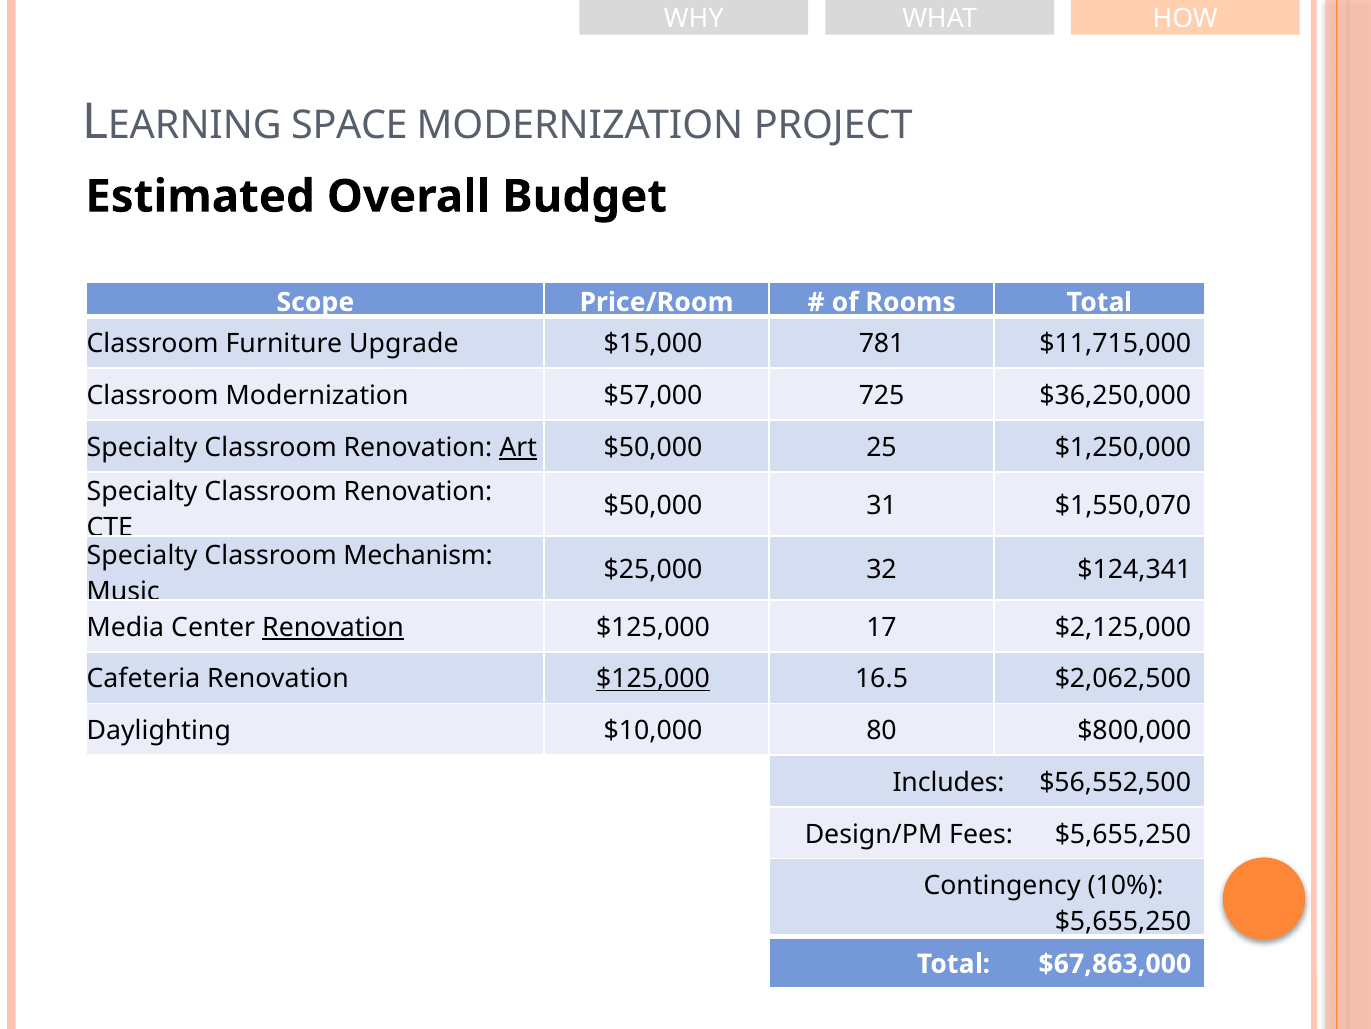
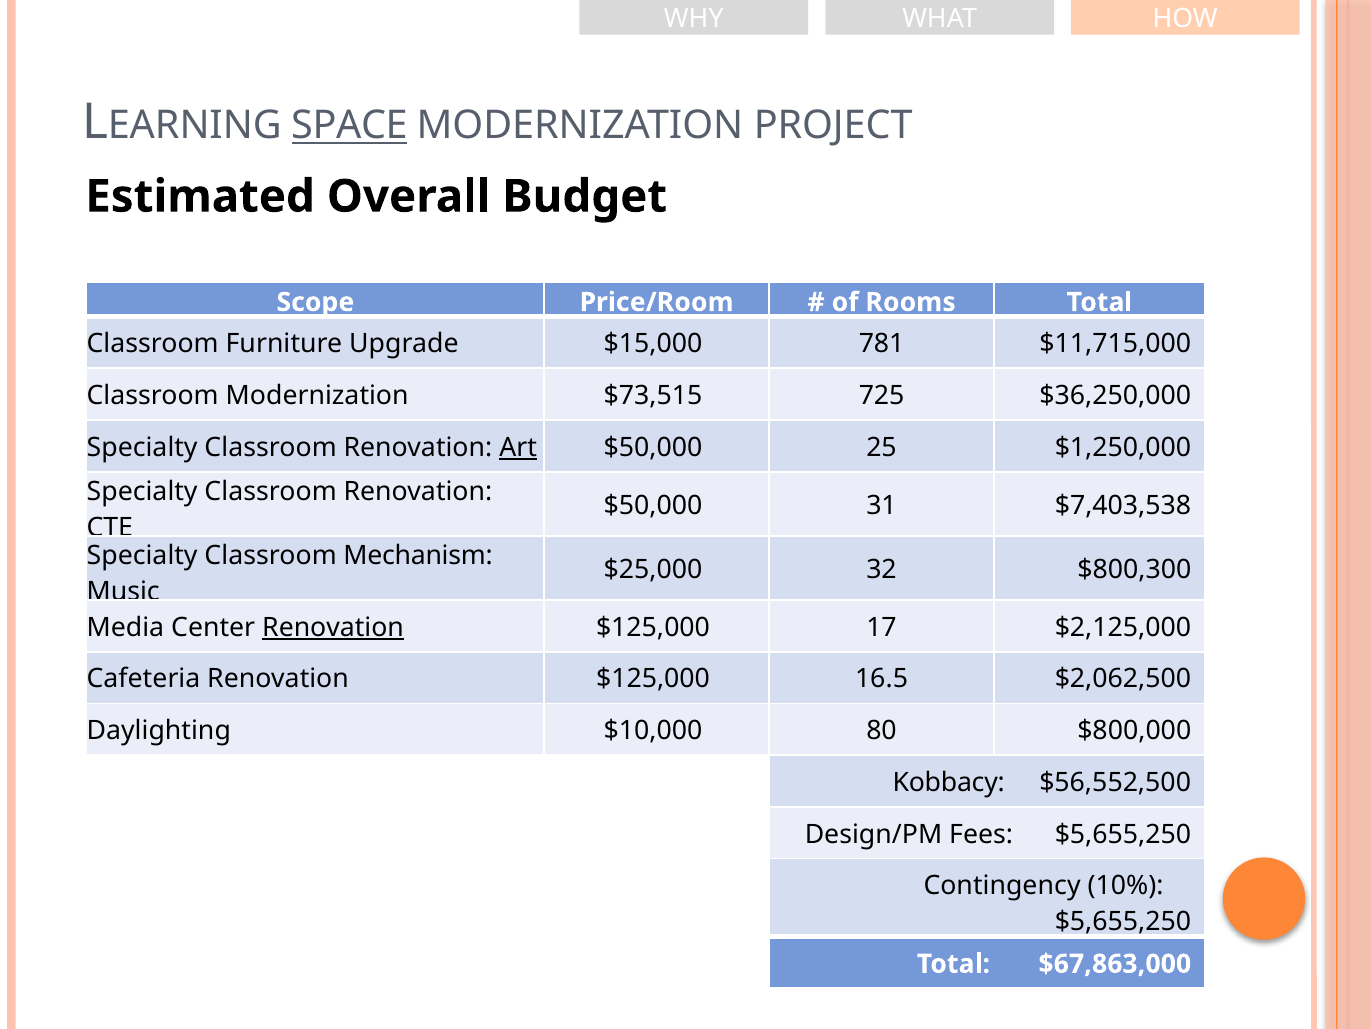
SPACE underline: none -> present
$57,000: $57,000 -> $73,515
$1,550,070: $1,550,070 -> $7,403,538
$124,341: $124,341 -> $800,300
$125,000 at (653, 679) underline: present -> none
Includes: Includes -> Kobbacy
